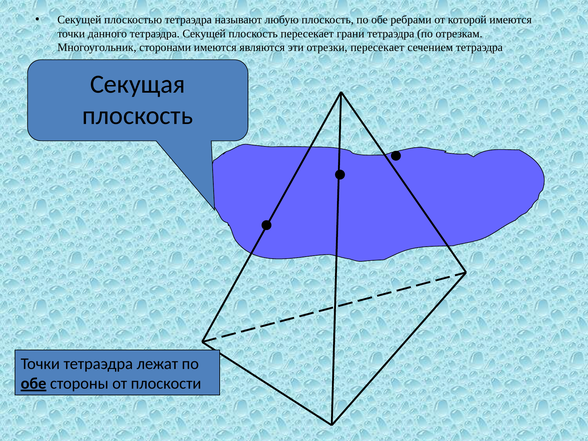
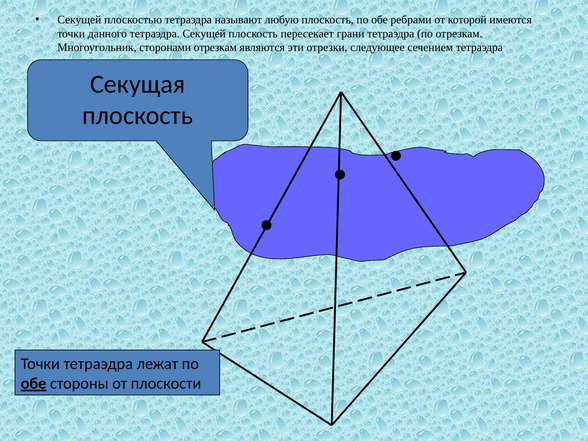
сторонами имеются: имеются -> отрезкам
отрезки пересекает: пересекает -> следующее
